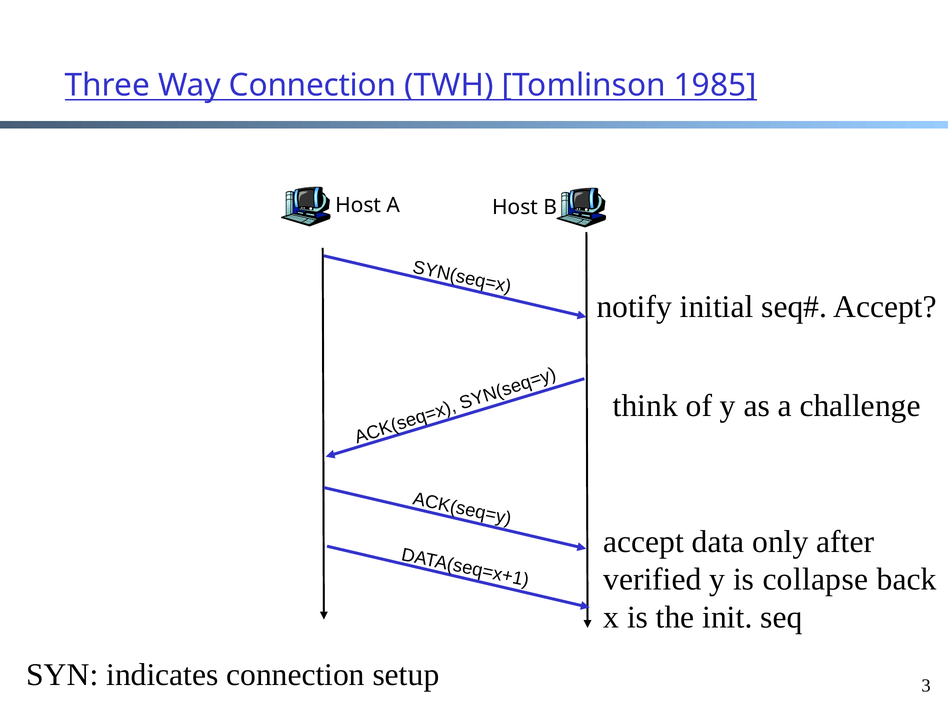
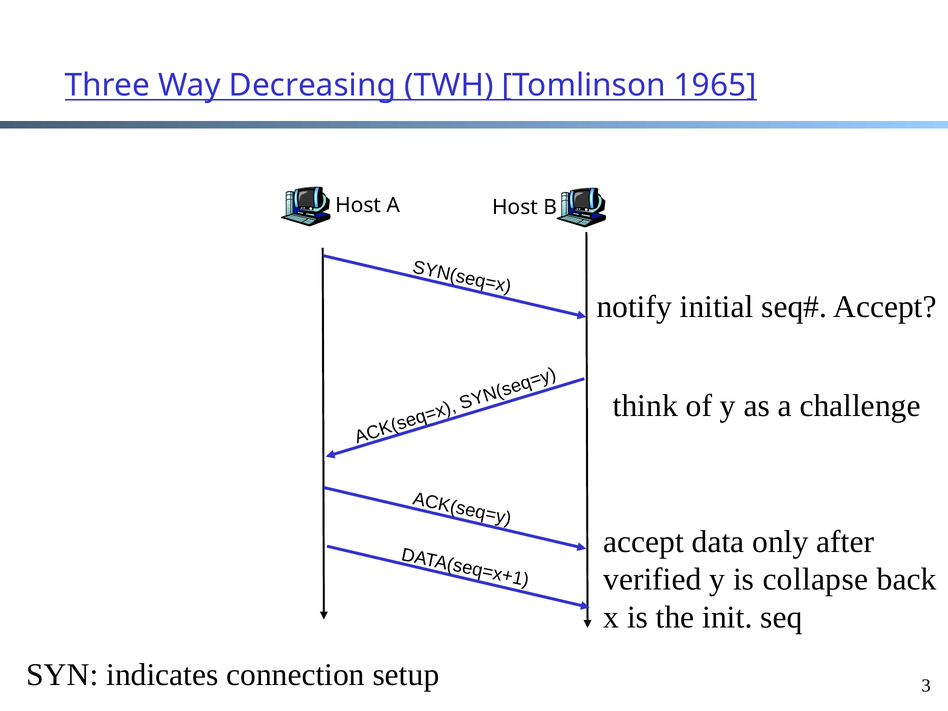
Way Connection: Connection -> Decreasing
1985: 1985 -> 1965
